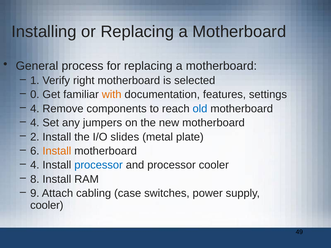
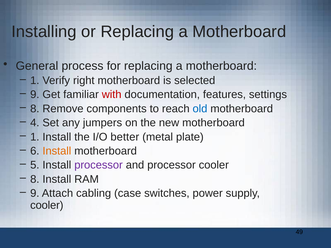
0 at (35, 95): 0 -> 9
with colour: orange -> red
4 at (35, 109): 4 -> 8
2 at (35, 137): 2 -> 1
slides: slides -> better
4 at (35, 165): 4 -> 5
processor at (99, 165) colour: blue -> purple
